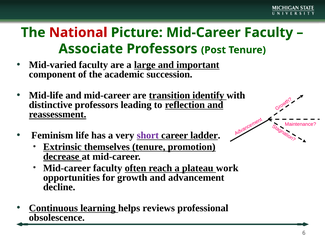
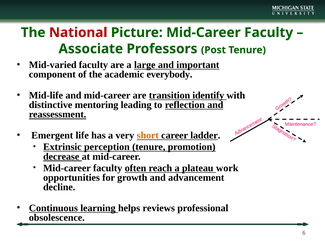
succession: succession -> everybody
distinctive professors: professors -> mentoring
Feminism: Feminism -> Emergent
short colour: purple -> orange
themselves: themselves -> perception
